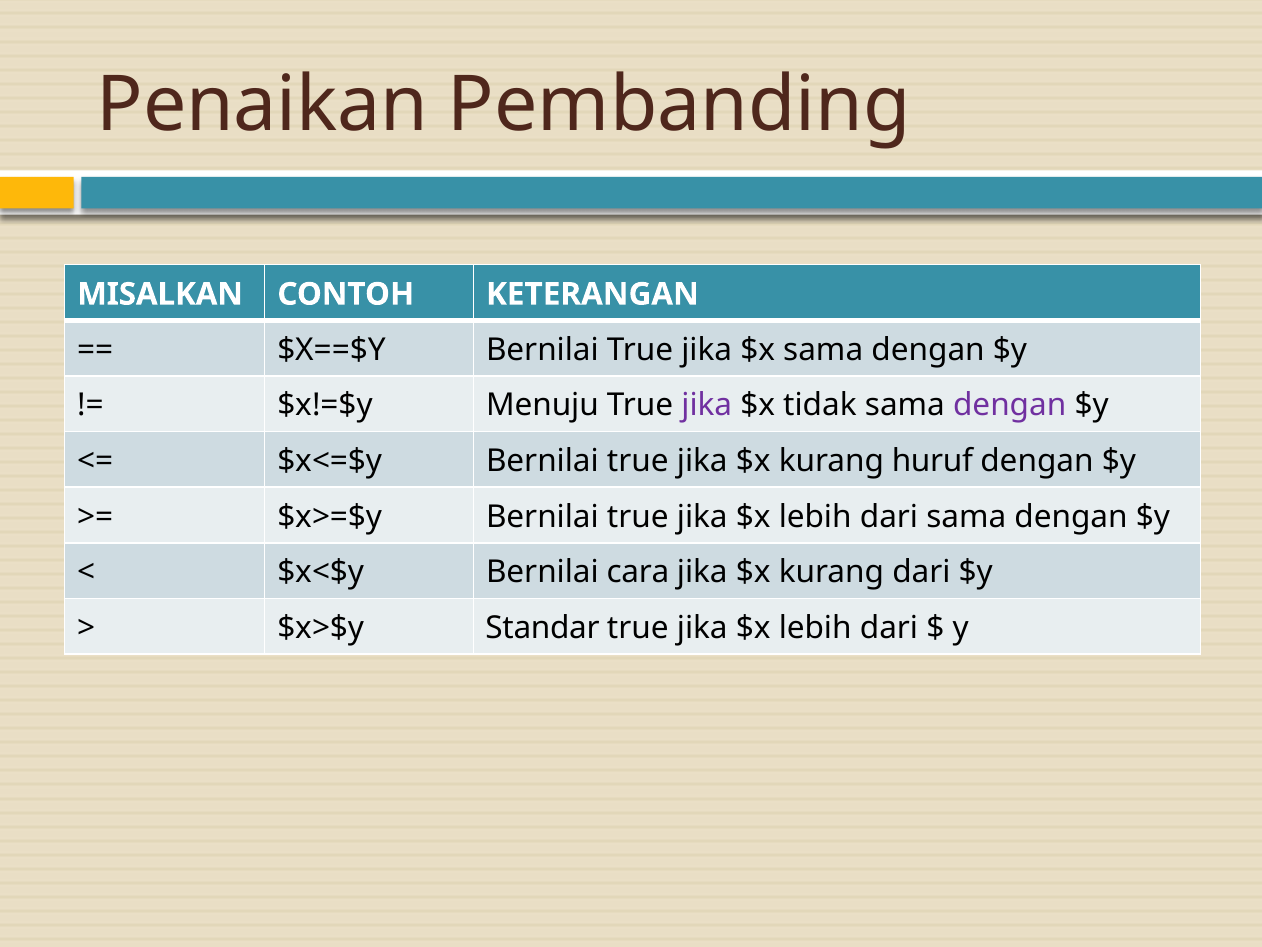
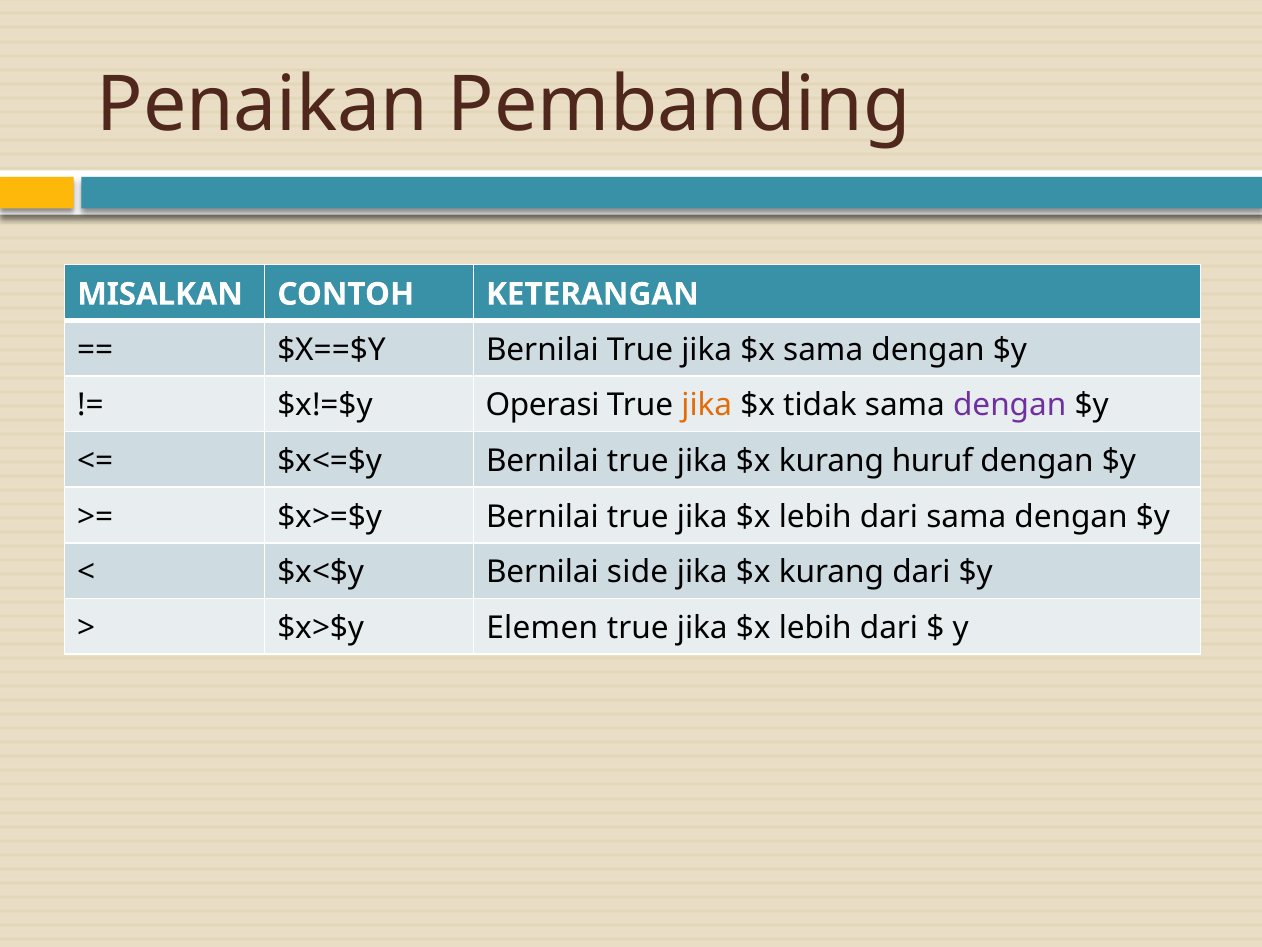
Menuju: Menuju -> Operasi
jika at (707, 405) colour: purple -> orange
cara: cara -> side
Standar: Standar -> Elemen
